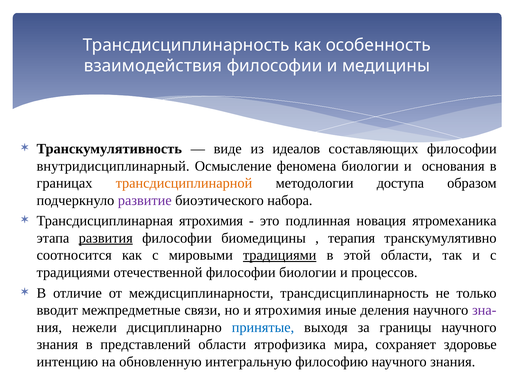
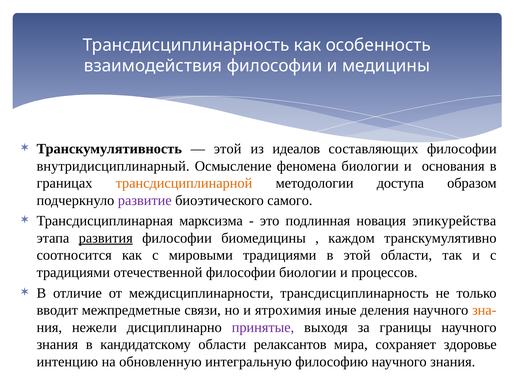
виде at (228, 149): виде -> этой
набора: набора -> самого
Трансдисциплинарная ятрохимия: ятрохимия -> марксизма
ятромеханика: ятромеханика -> эпикурейства
терапия: терапия -> каждом
традициями at (280, 255) underline: present -> none
зна- colour: purple -> orange
принятые colour: blue -> purple
представлений: представлений -> кандидатскому
ятрофизика: ятрофизика -> релаксантов
